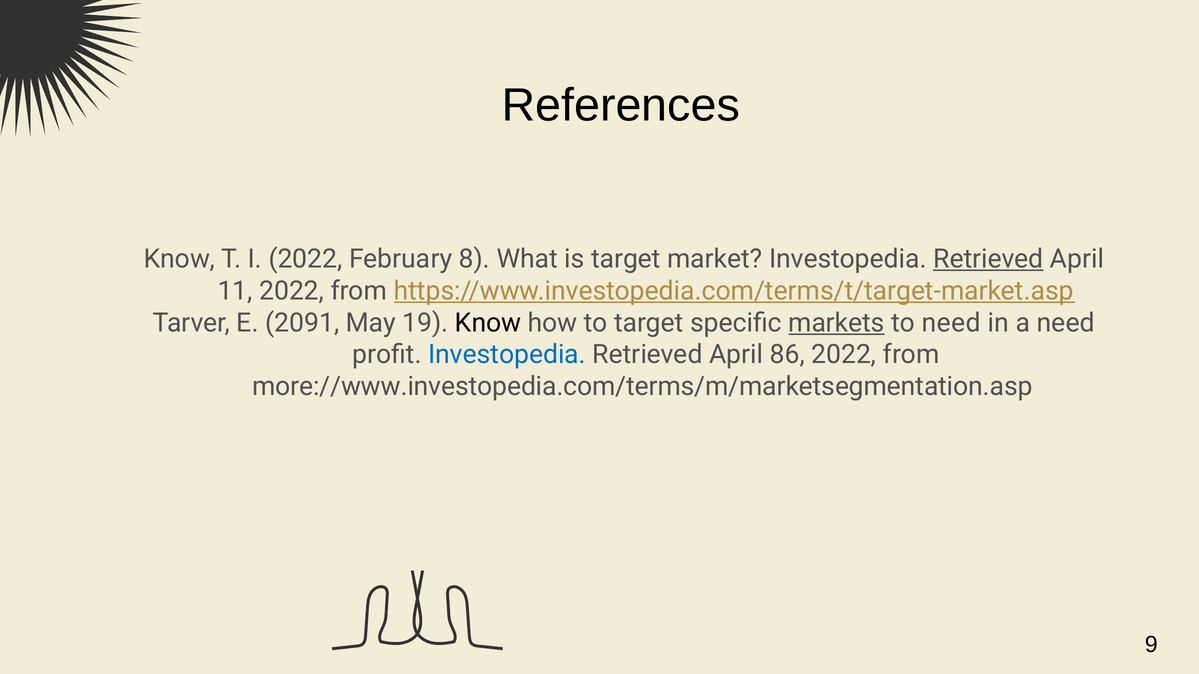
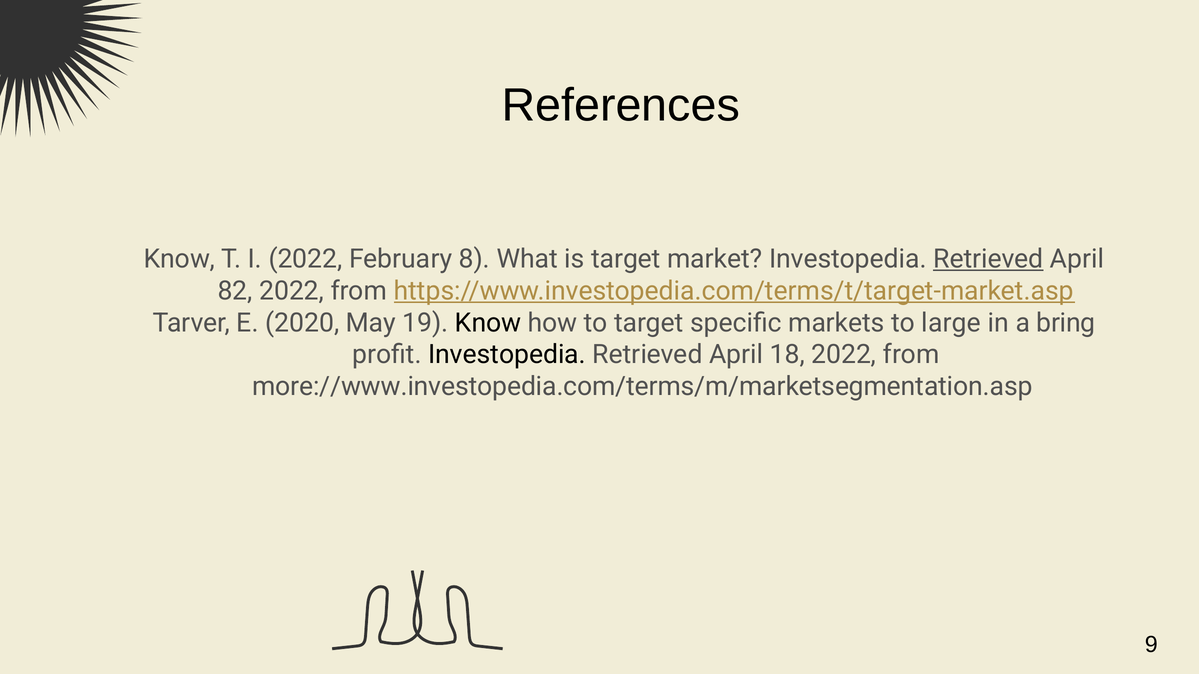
11: 11 -> 82
2091: 2091 -> 2020
markets underline: present -> none
to need: need -> large
a need: need -> bring
Investopedia at (507, 355) colour: blue -> black
86: 86 -> 18
